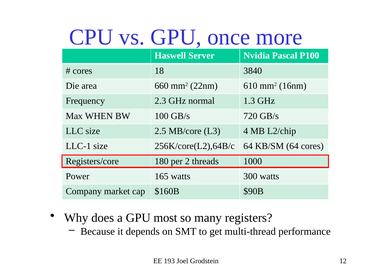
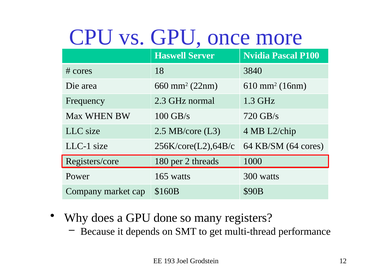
most: most -> done
